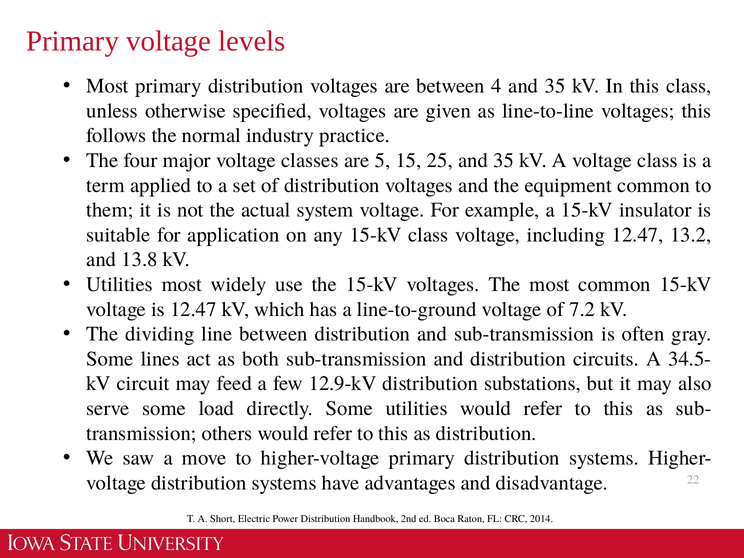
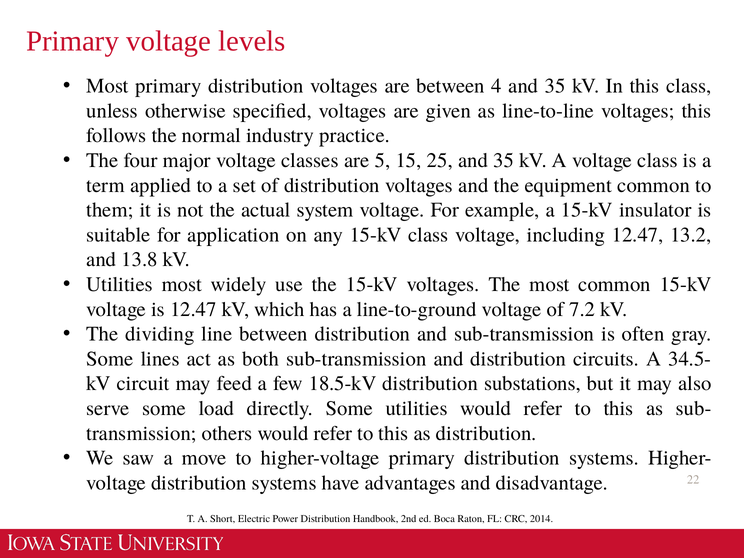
12.9-kV: 12.9-kV -> 18.5-kV
